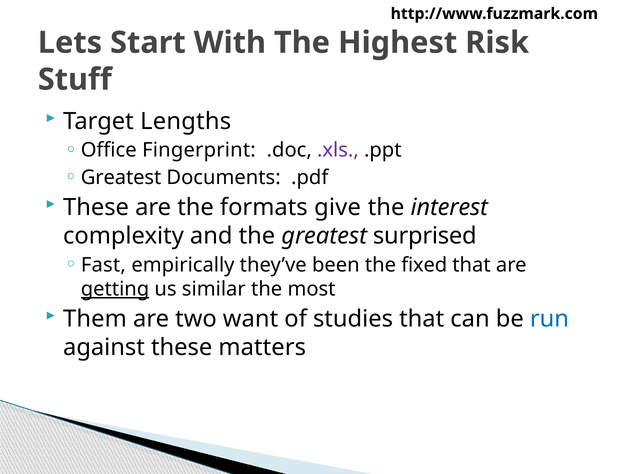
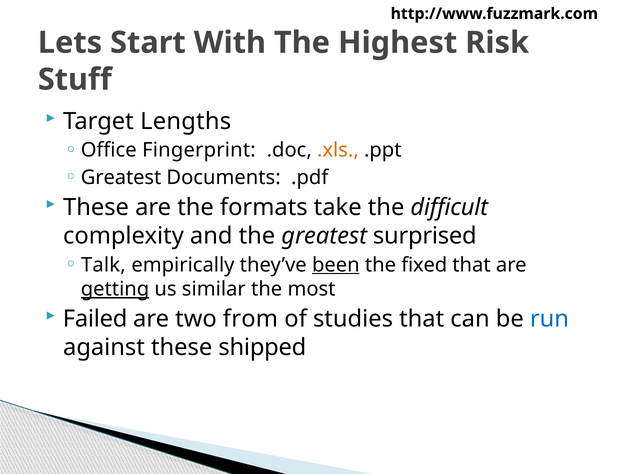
.xls colour: purple -> orange
give: give -> take
interest: interest -> difficult
Fast: Fast -> Talk
been underline: none -> present
Them: Them -> Failed
want: want -> from
matters: matters -> shipped
